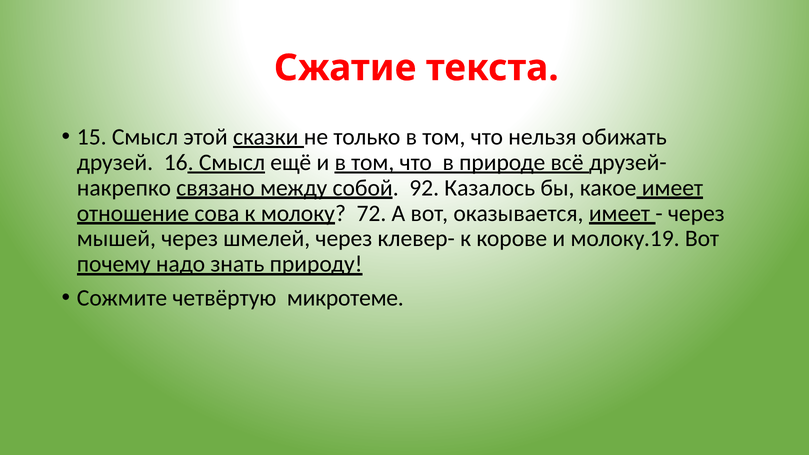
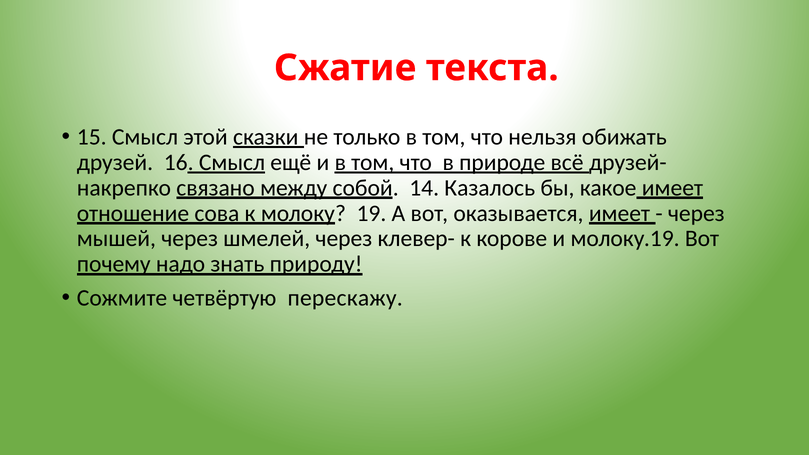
92: 92 -> 14
72: 72 -> 19
микротеме: микротеме -> перескажу
